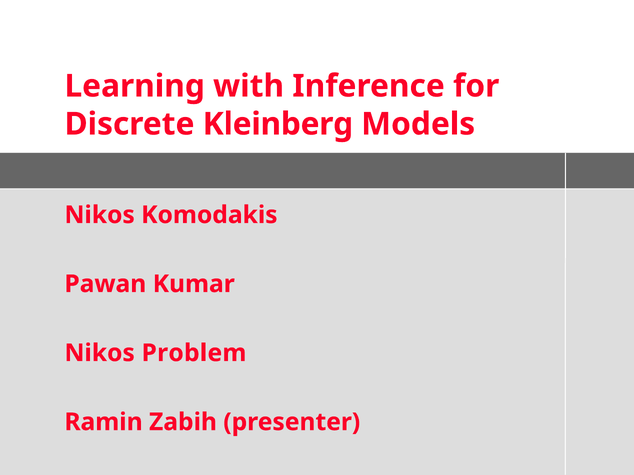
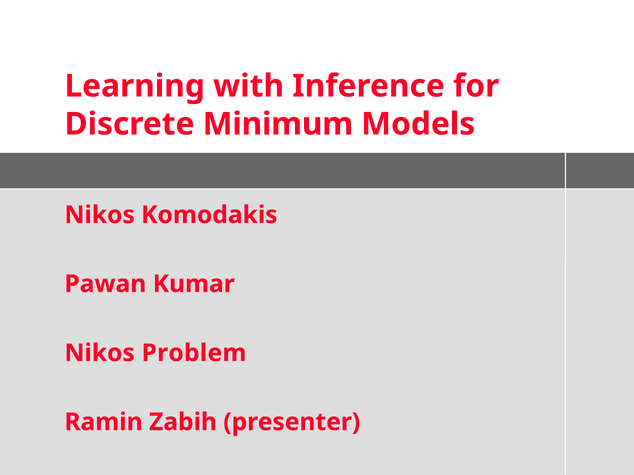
Kleinberg: Kleinberg -> Minimum
